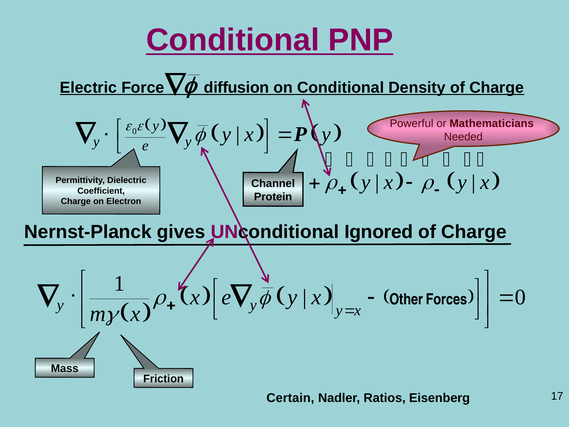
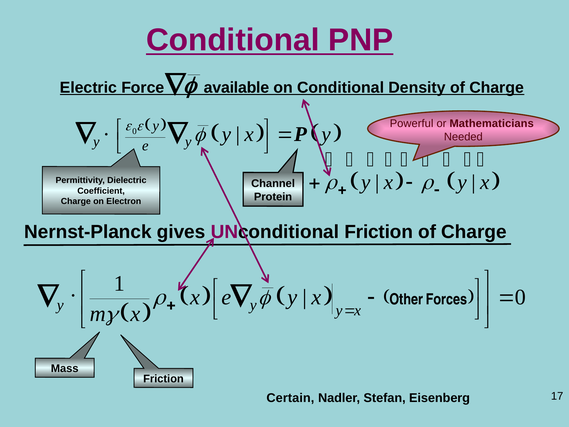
diffusion: diffusion -> available
UNconditional Ignored: Ignored -> Friction
Ratios: Ratios -> Stefan
